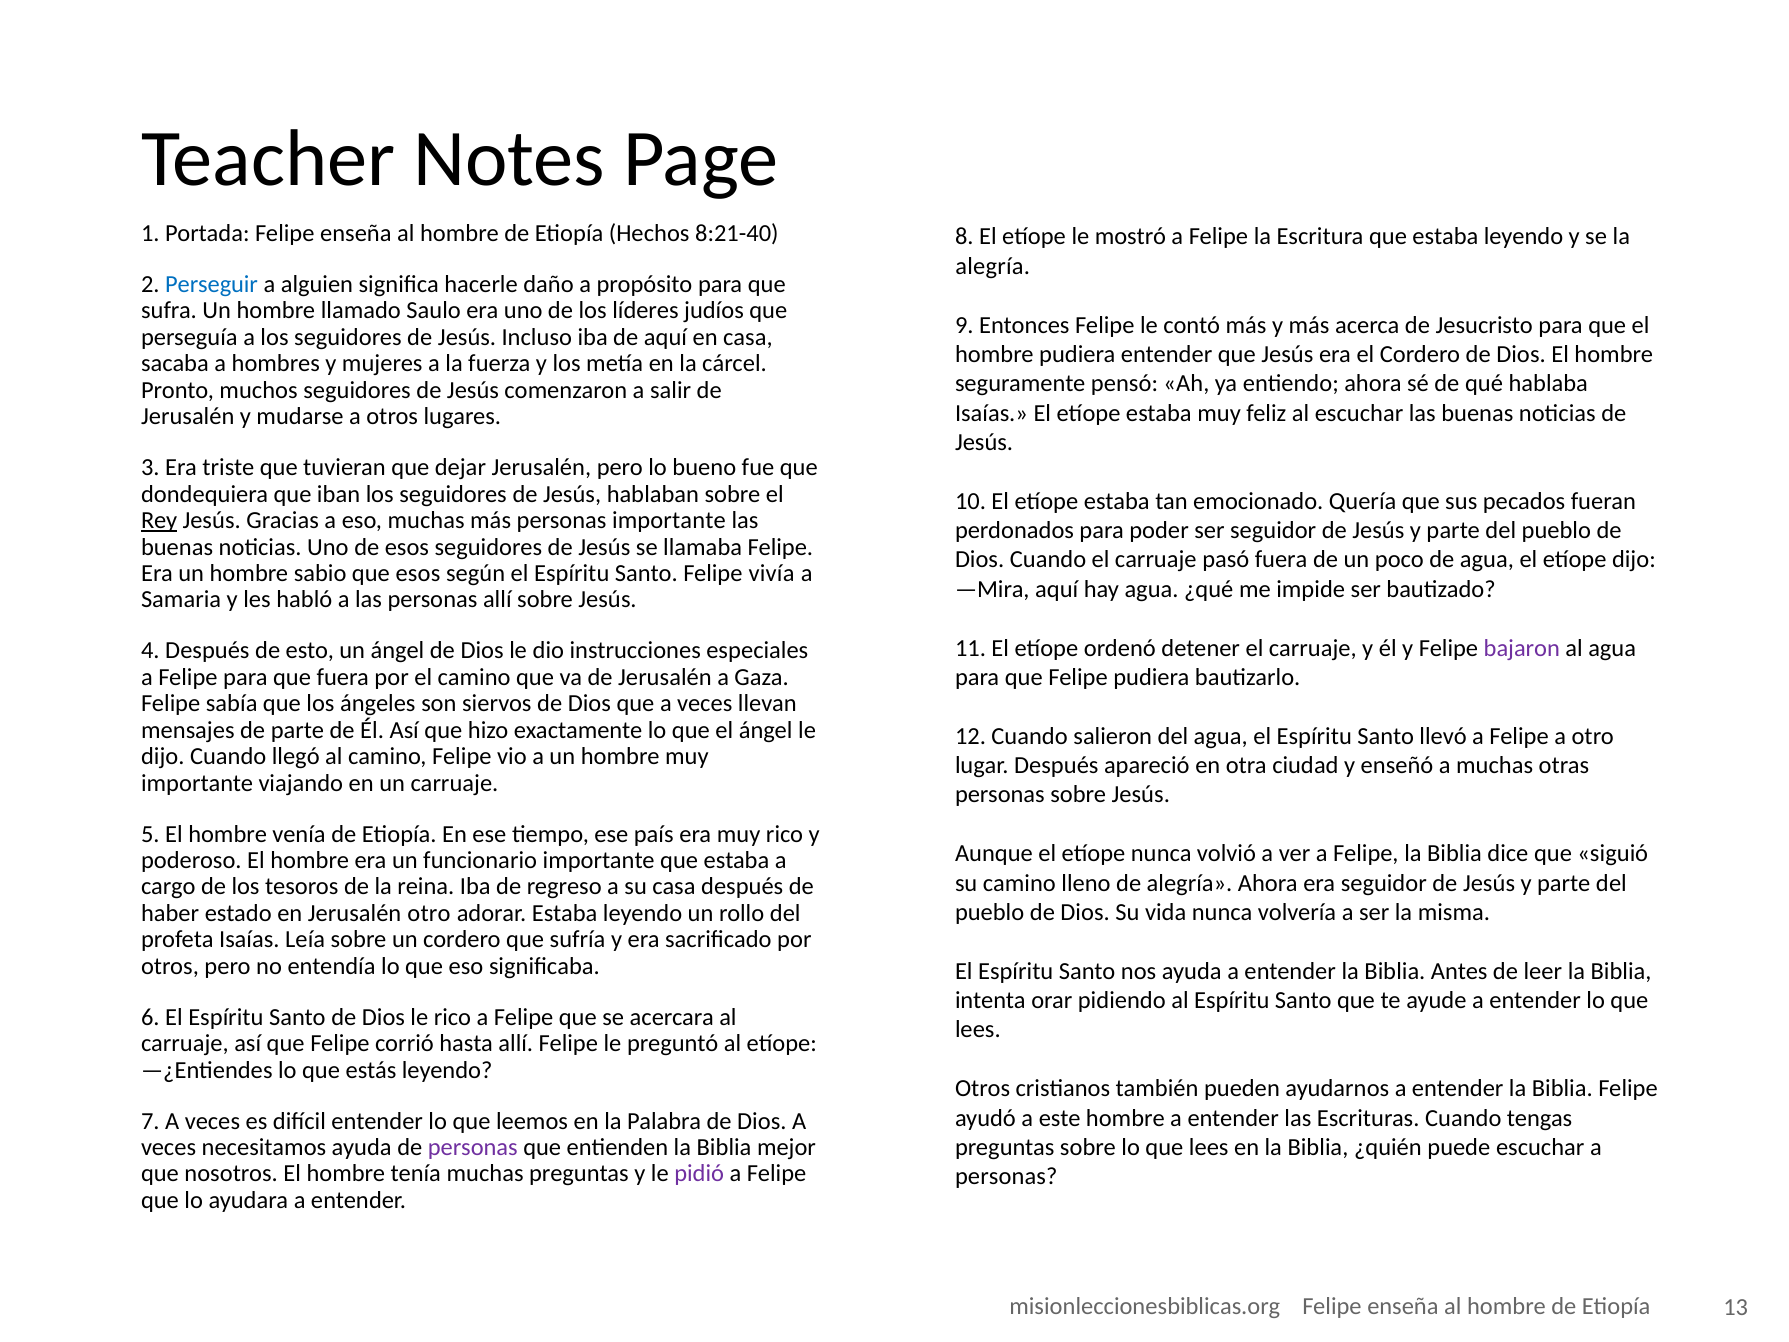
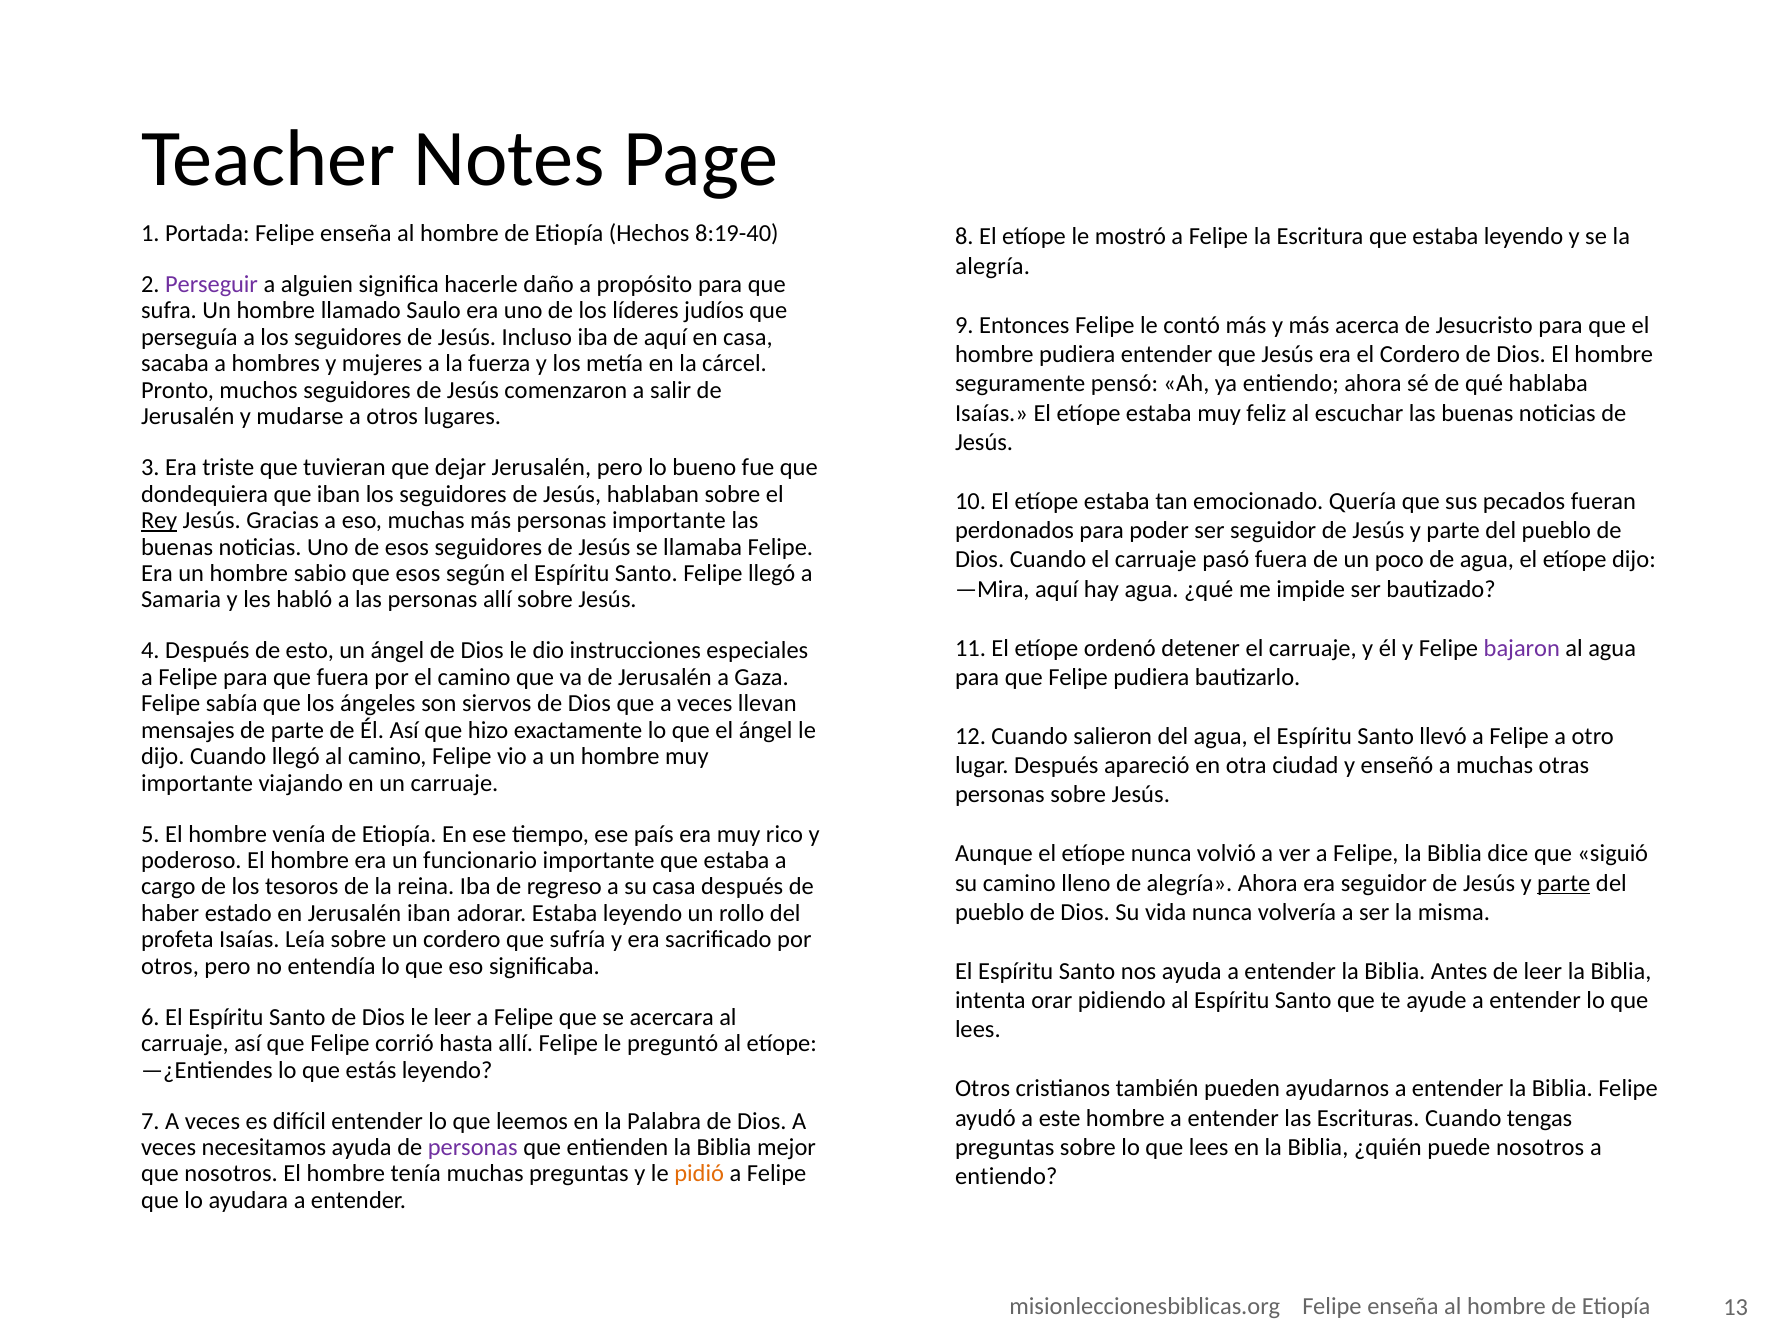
8:21-40: 8:21-40 -> 8:19-40
Perseguir colour: blue -> purple
Felipe vivía: vivía -> llegó
parte at (1564, 883) underline: none -> present
Jerusalén otro: otro -> iban
le rico: rico -> leer
puede escuchar: escuchar -> nosotros
pidió colour: purple -> orange
personas at (1006, 1177): personas -> entiendo
